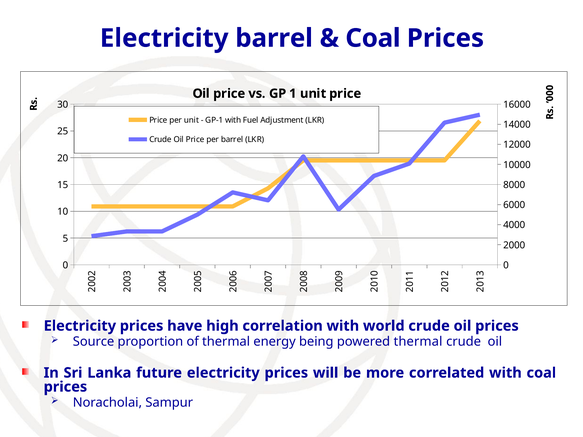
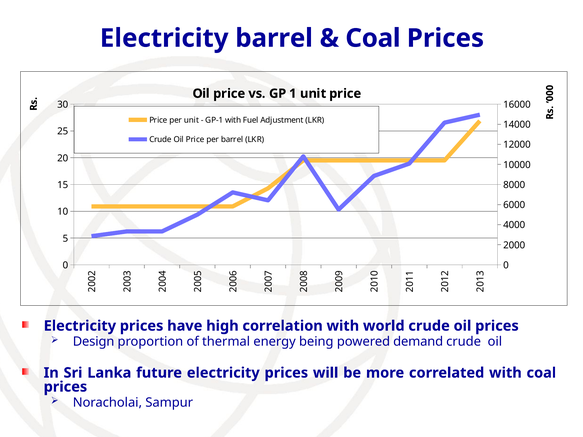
Source: Source -> Design
powered thermal: thermal -> demand
